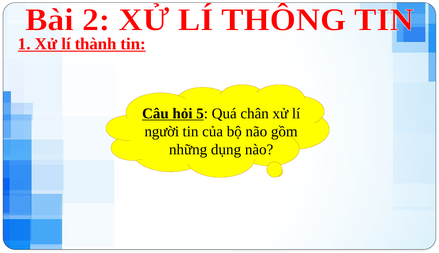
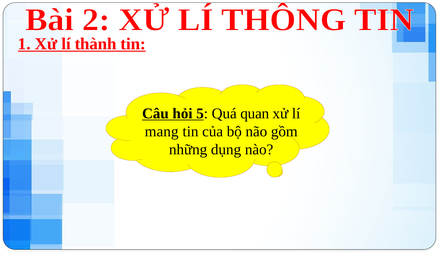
chân: chân -> quan
người: người -> mang
